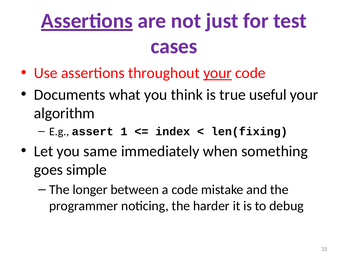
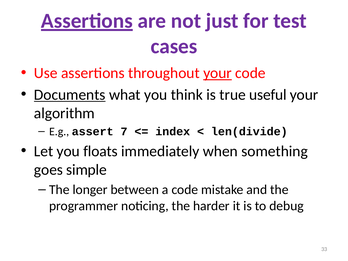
Documents underline: none -> present
1: 1 -> 7
len(fixing: len(fixing -> len(divide
same: same -> floats
